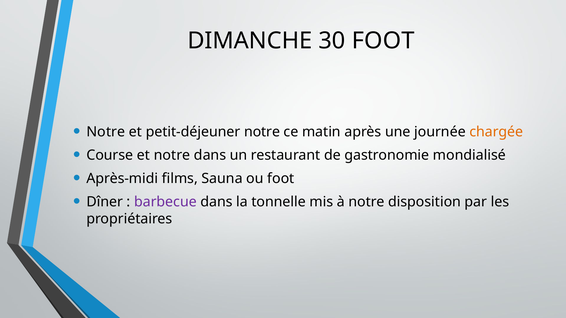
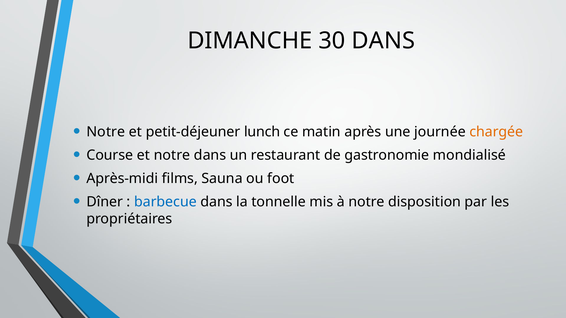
30 FOOT: FOOT -> DANS
petit-déjeuner notre: notre -> lunch
barbecue colour: purple -> blue
